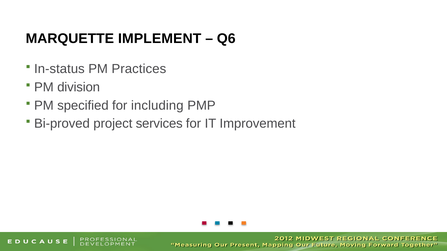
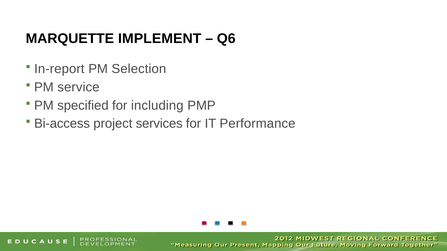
In-status: In-status -> In-report
Practices: Practices -> Selection
division: division -> service
Bi-proved: Bi-proved -> Bi-access
Improvement: Improvement -> Performance
